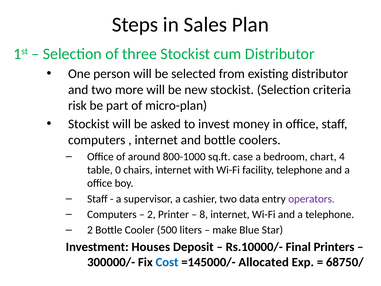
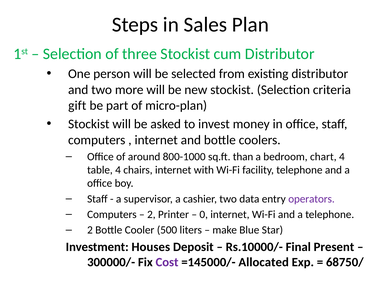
risk: risk -> gift
case: case -> than
table 0: 0 -> 4
8: 8 -> 0
Printers: Printers -> Present
Cost colour: blue -> purple
